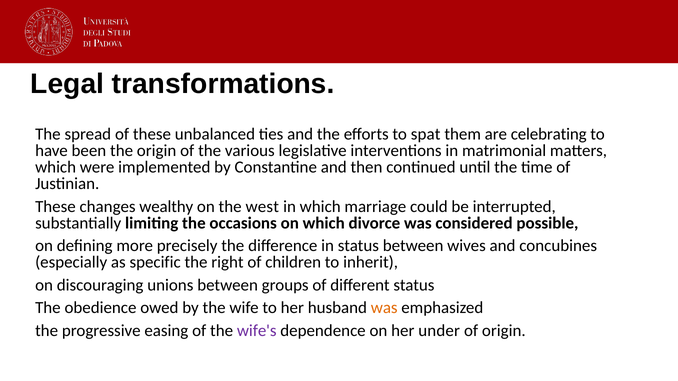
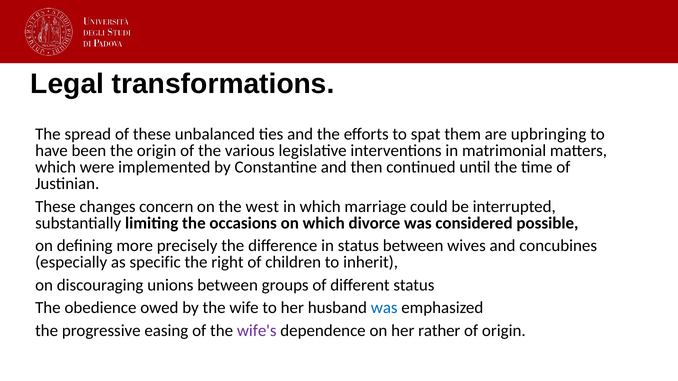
celebrating: celebrating -> upbringing
wealthy: wealthy -> concern
was at (384, 308) colour: orange -> blue
under: under -> rather
